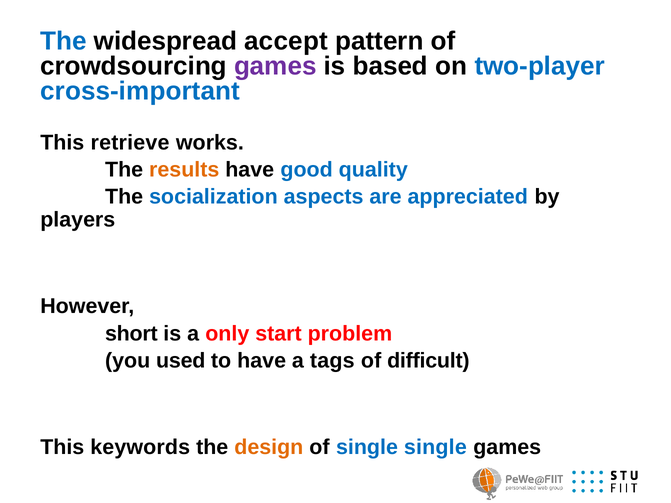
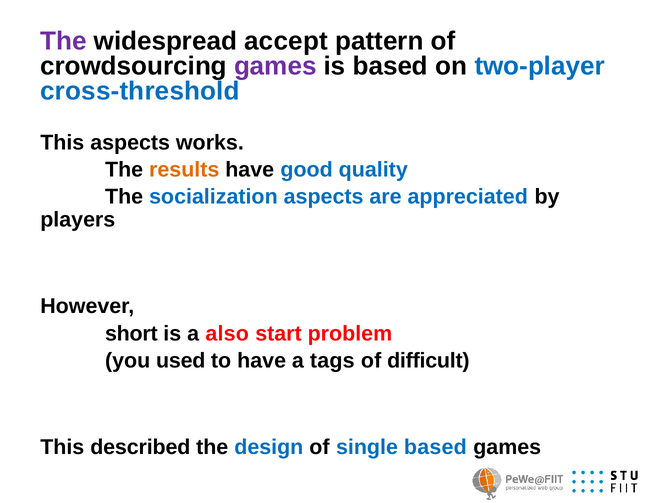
The at (63, 41) colour: blue -> purple
cross-important: cross-important -> cross-threshold
This retrieve: retrieve -> aspects
only: only -> also
keywords: keywords -> described
design colour: orange -> blue
single single: single -> based
